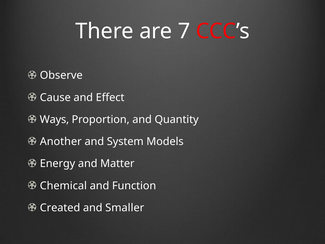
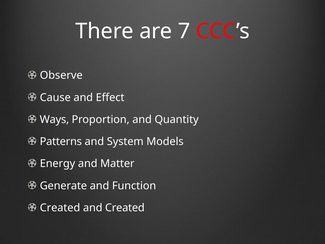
Another: Another -> Patterns
Chemical: Chemical -> Generate
and Smaller: Smaller -> Created
